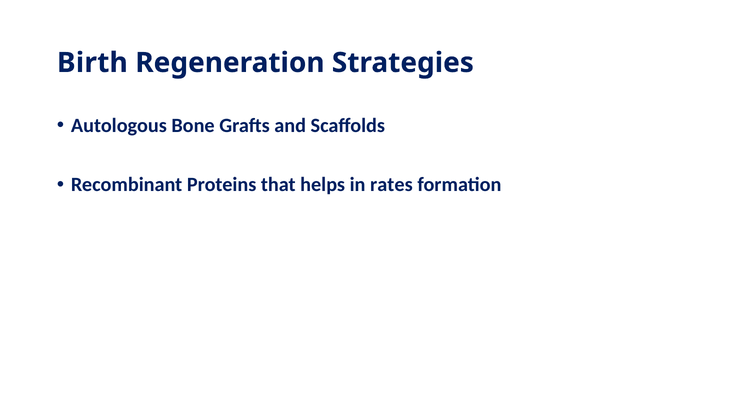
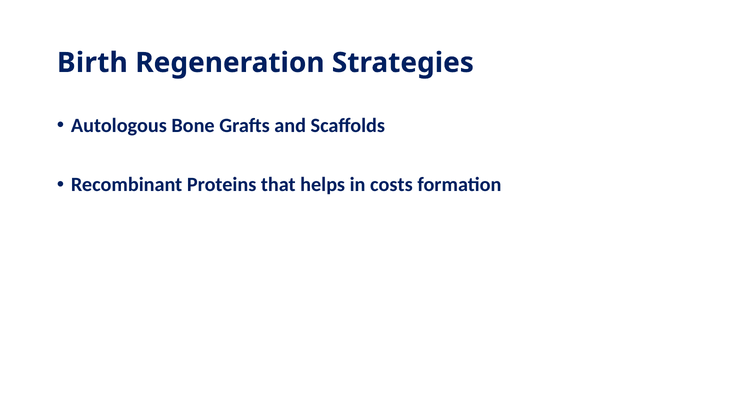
rates: rates -> costs
